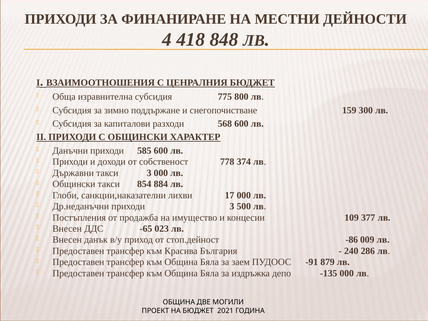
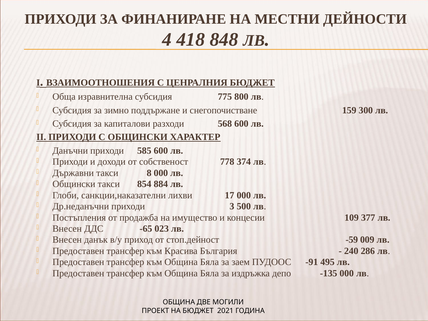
такси 3: 3 -> 8
-86: -86 -> -59
879: 879 -> 495
